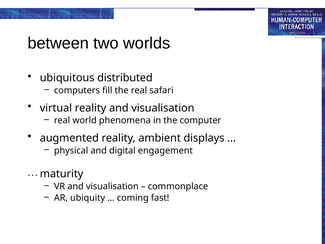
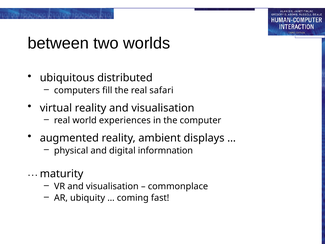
phenomena: phenomena -> experiences
engagement: engagement -> informnation
